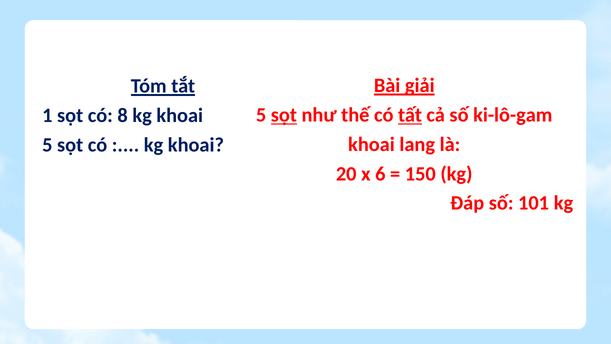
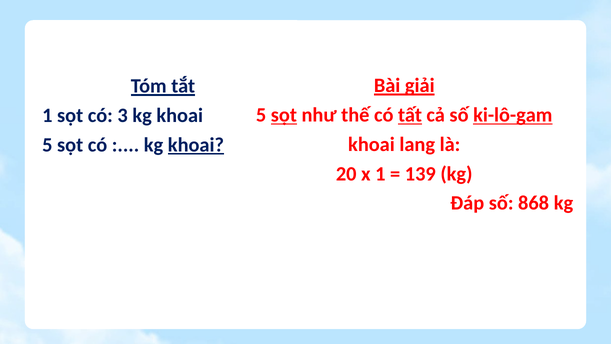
ki-lô-gam underline: none -> present
8: 8 -> 3
khoai at (196, 145) underline: none -> present
x 6: 6 -> 1
150: 150 -> 139
101: 101 -> 868
